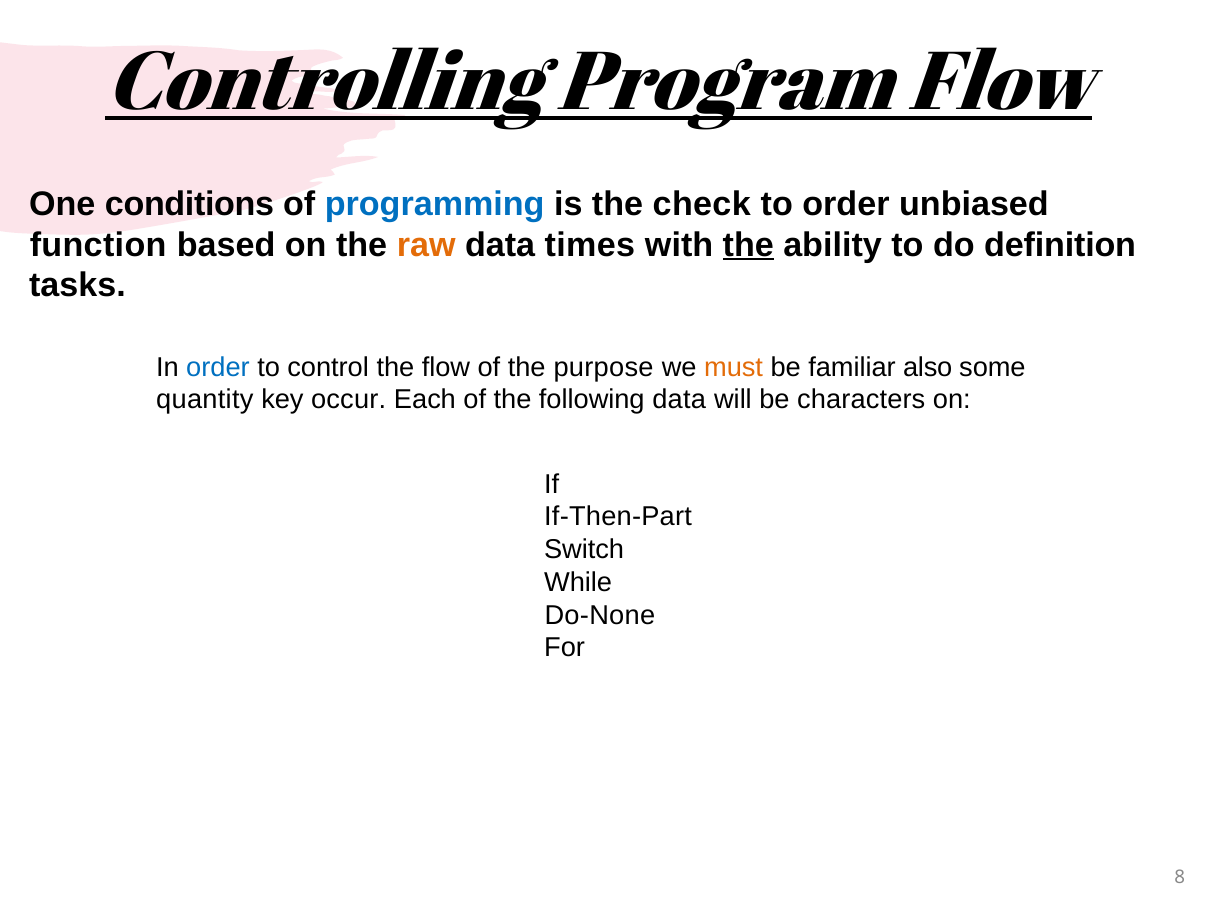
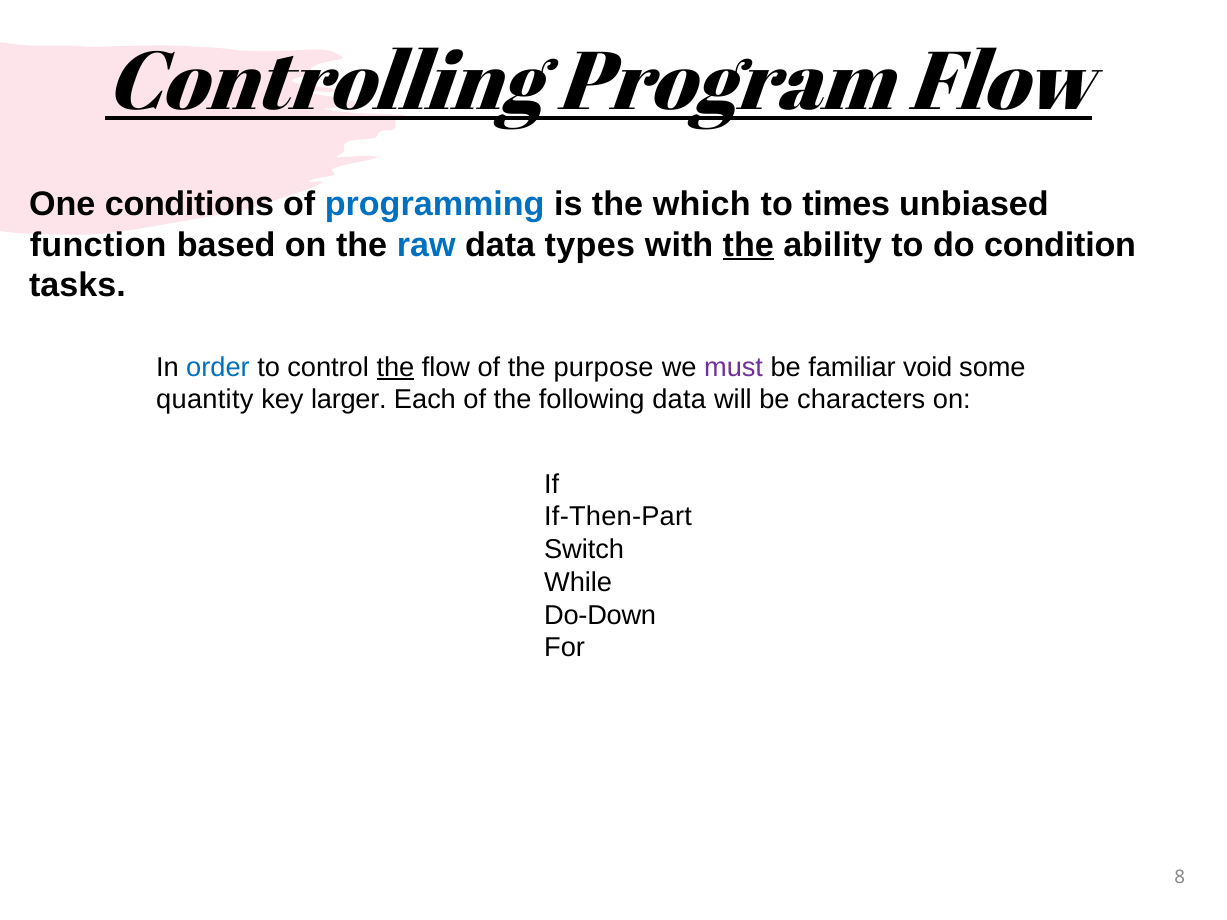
check: check -> which
to order: order -> times
raw colour: orange -> blue
times: times -> types
definition: definition -> condition
the at (395, 367) underline: none -> present
must colour: orange -> purple
also: also -> void
occur: occur -> larger
Do-None: Do-None -> Do-Down
